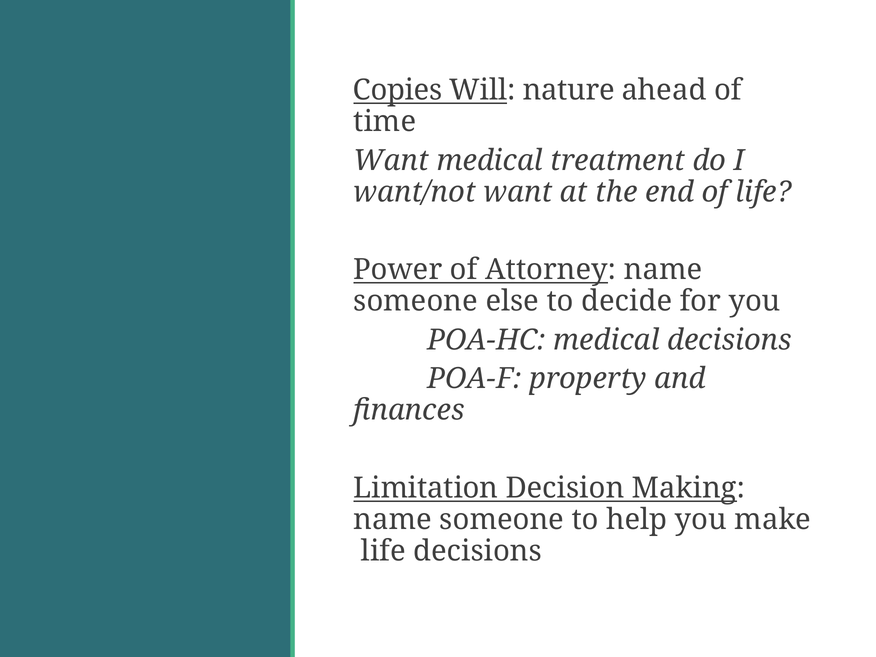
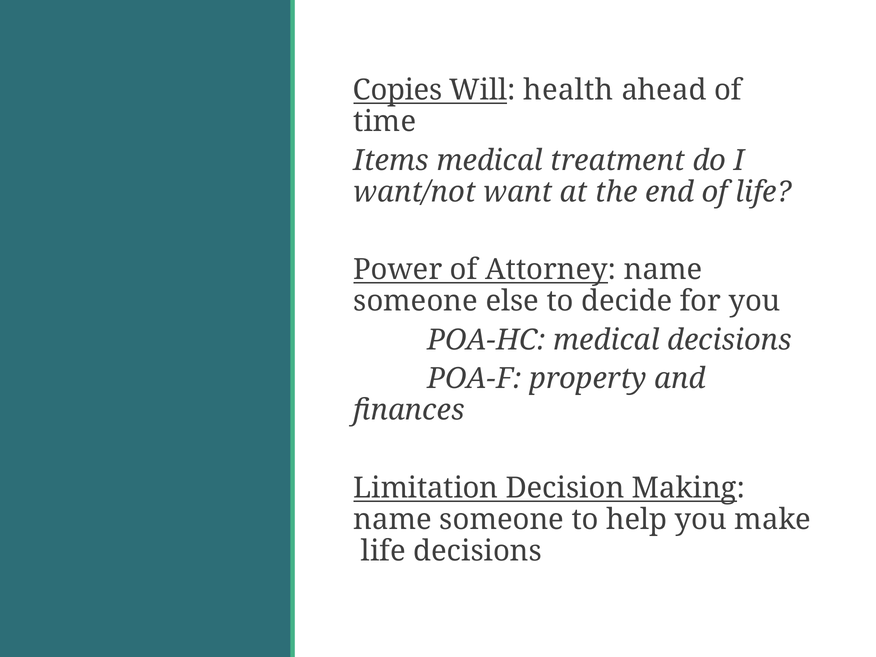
nature: nature -> health
Want at (391, 160): Want -> Items
